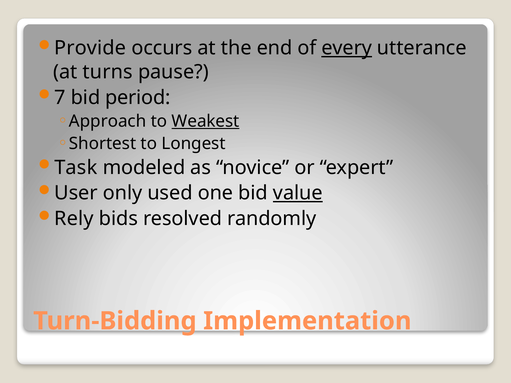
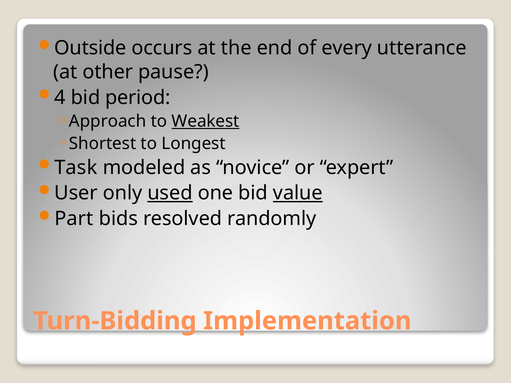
Provide: Provide -> Outside
every underline: present -> none
turns: turns -> other
7: 7 -> 4
used underline: none -> present
Rely: Rely -> Part
